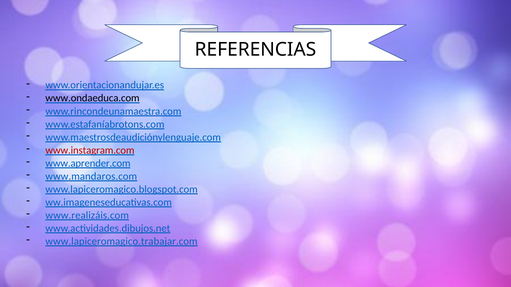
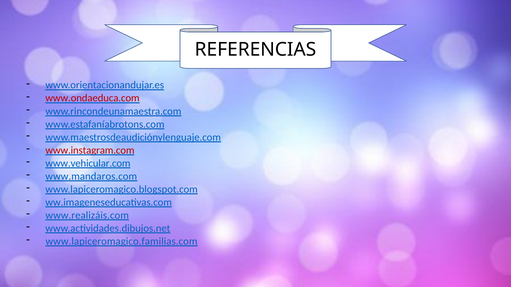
www.ondaeduca.com colour: black -> red
www.aprender.com: www.aprender.com -> www.vehicular.com
www.lapiceromagico.trabajar.com: www.lapiceromagico.trabajar.com -> www.lapiceromagico.familias.com
